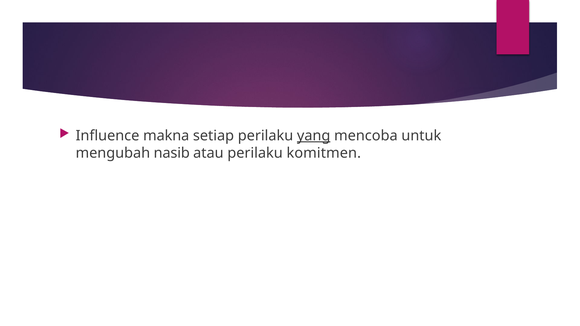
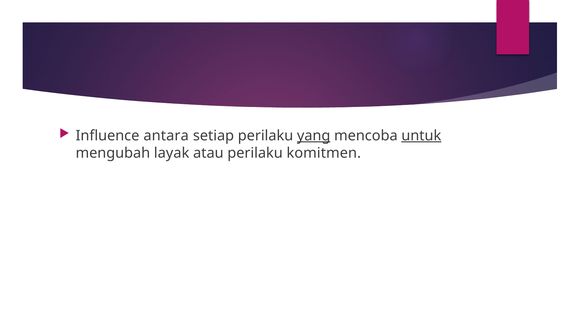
makna: makna -> antara
untuk underline: none -> present
nasib: nasib -> layak
